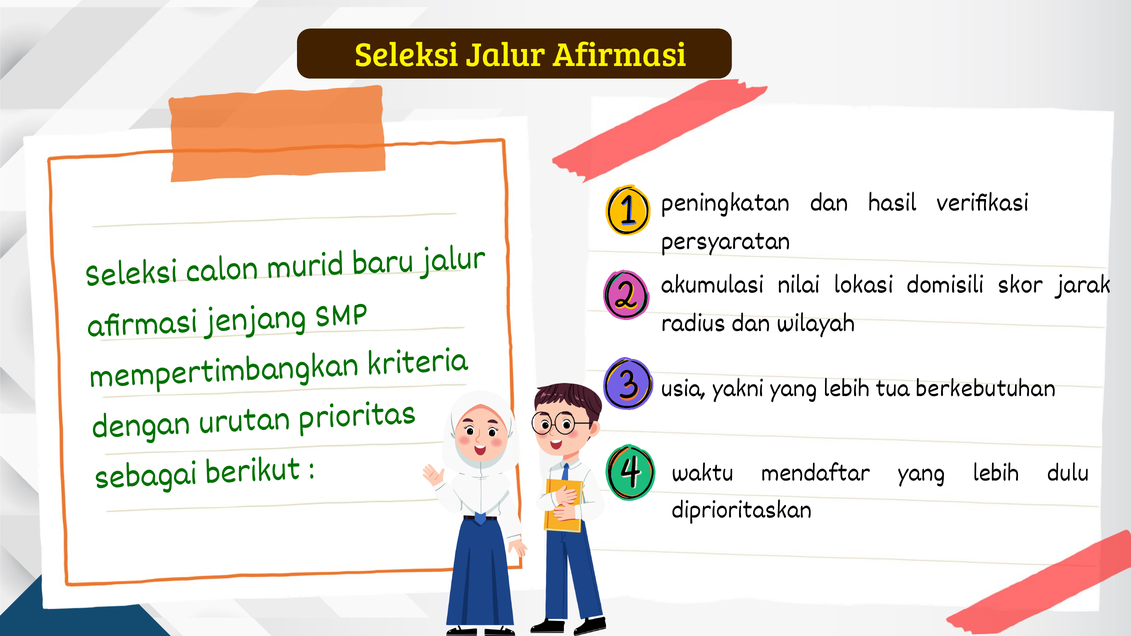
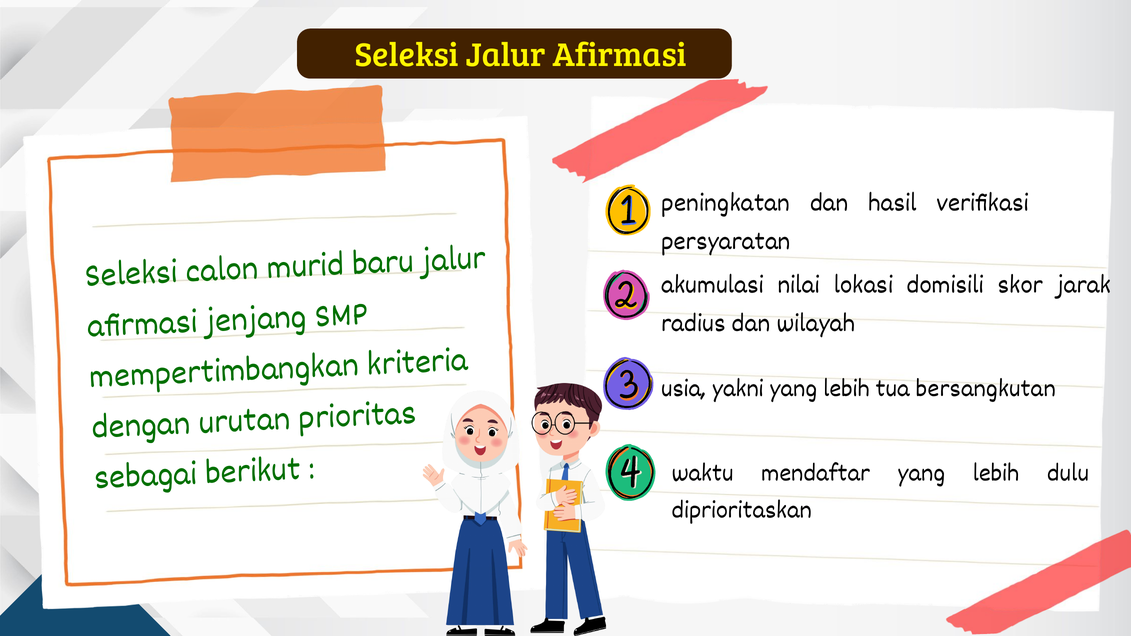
berkebutuhan: berkebutuhan -> bersangkutan
